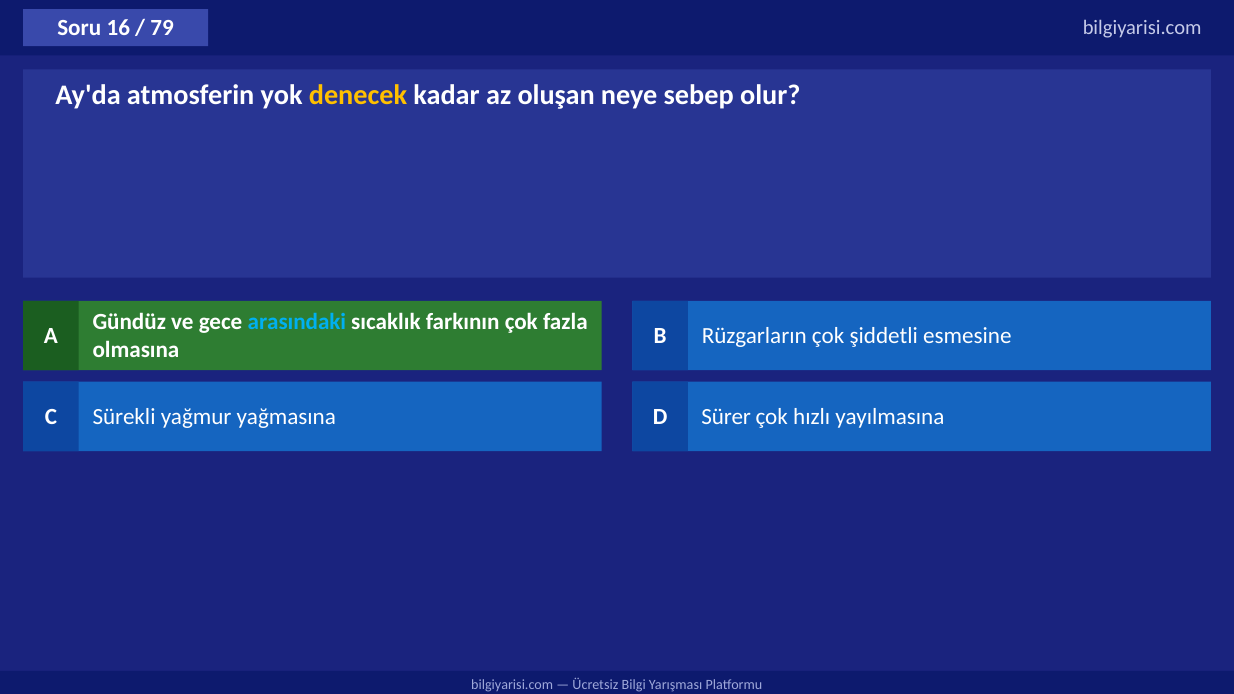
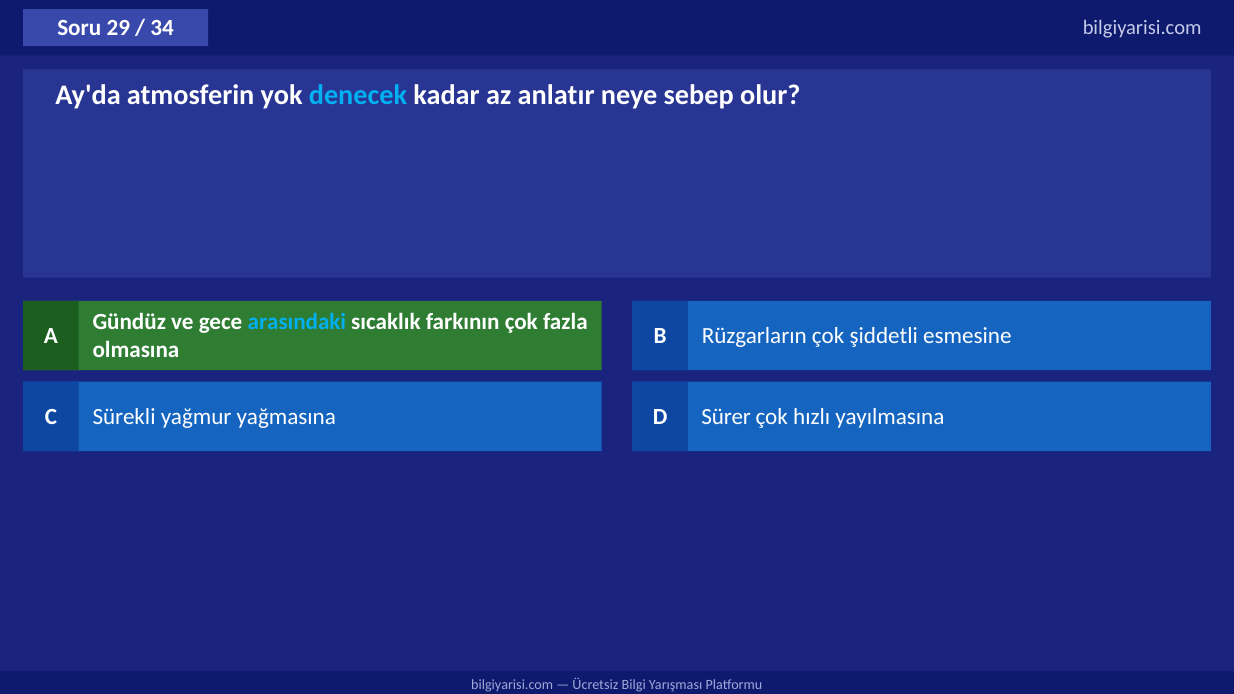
16: 16 -> 29
79: 79 -> 34
denecek colour: yellow -> light blue
oluşan: oluşan -> anlatır
